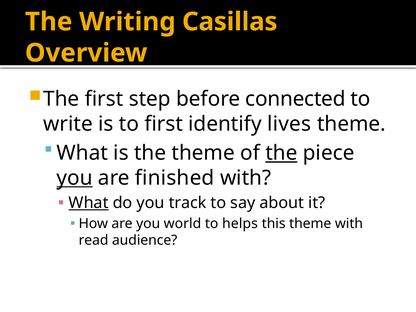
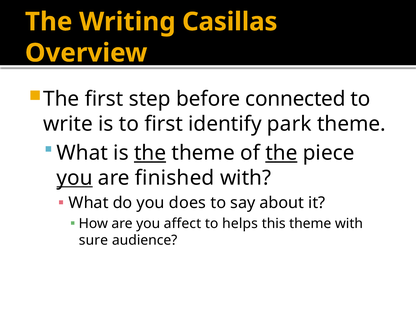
lives: lives -> park
the at (150, 153) underline: none -> present
What at (89, 203) underline: present -> none
track: track -> does
world: world -> affect
read: read -> sure
